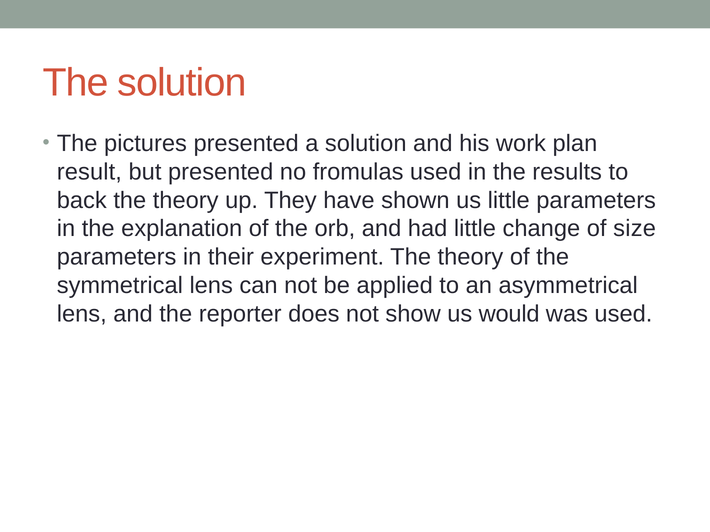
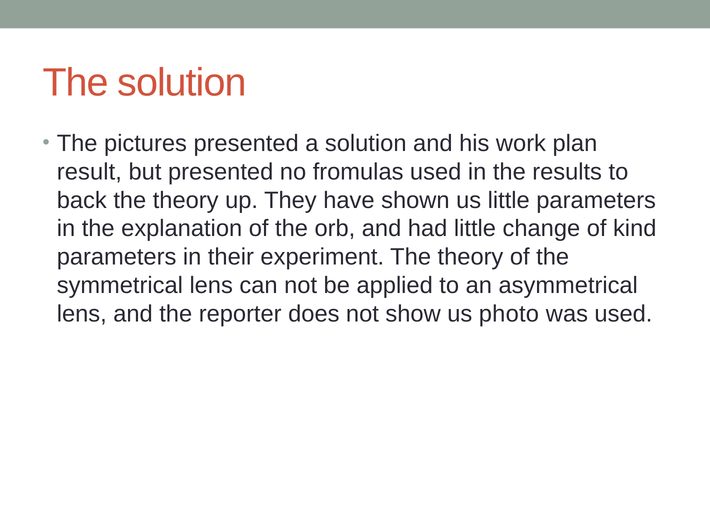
size: size -> kind
would: would -> photo
